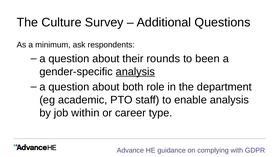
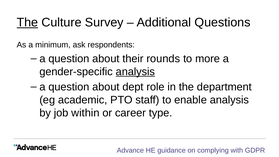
The at (27, 22) underline: none -> present
been: been -> more
both: both -> dept
